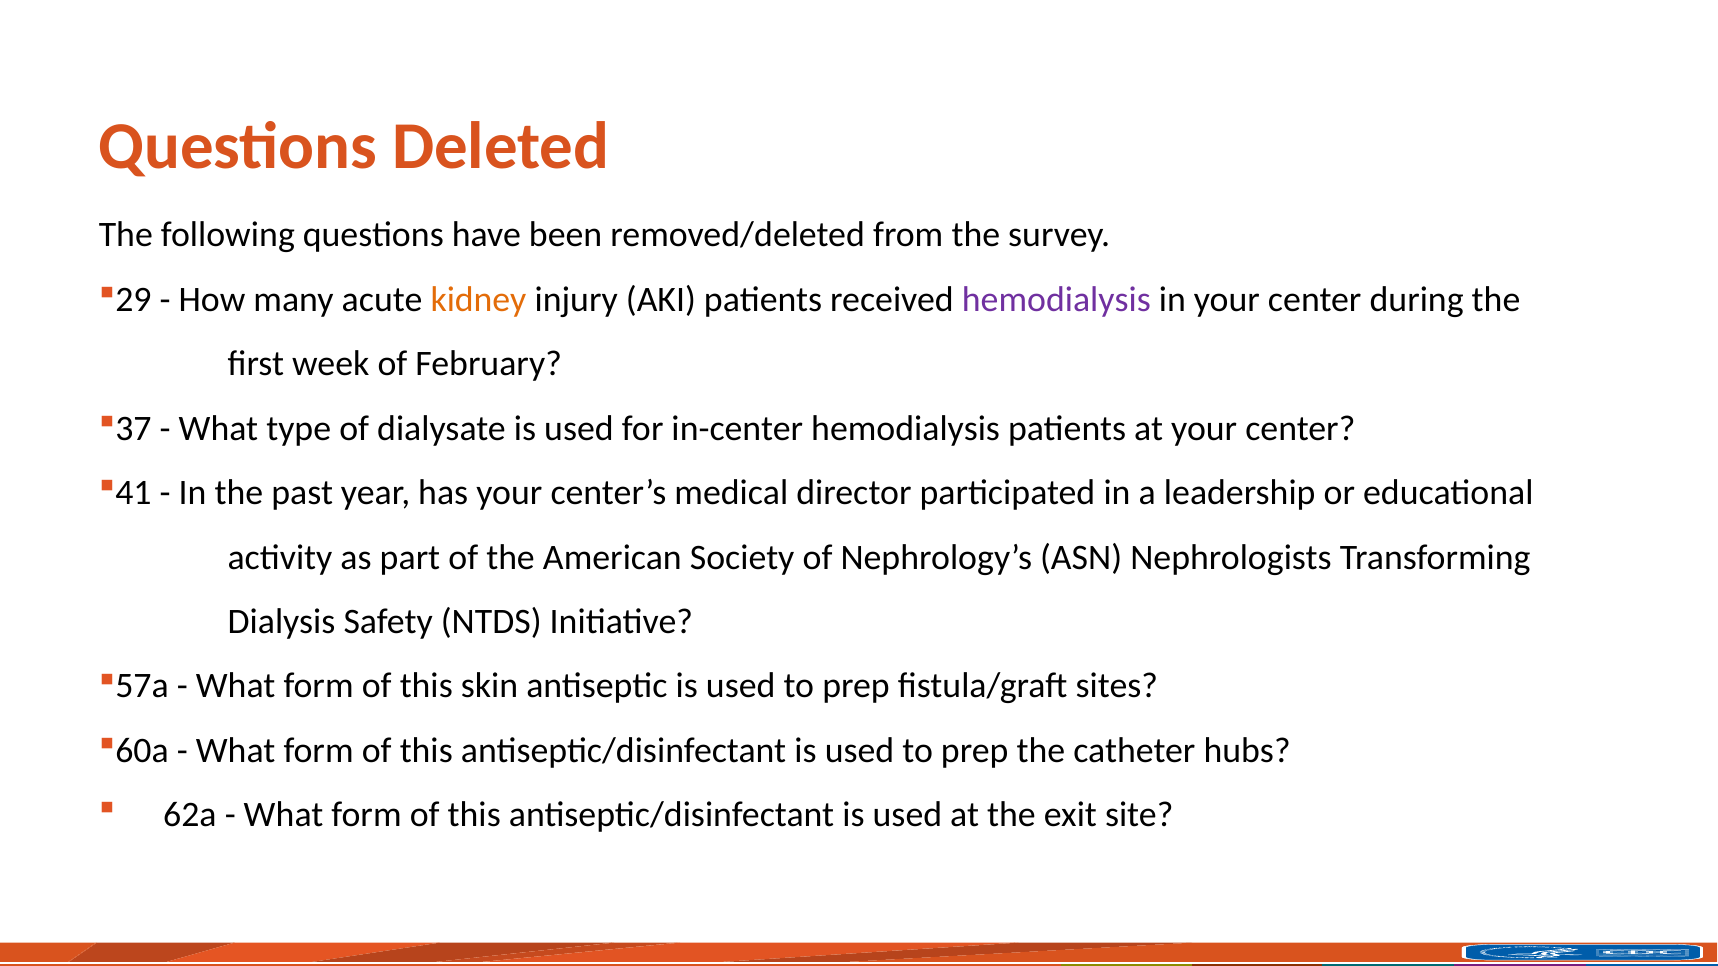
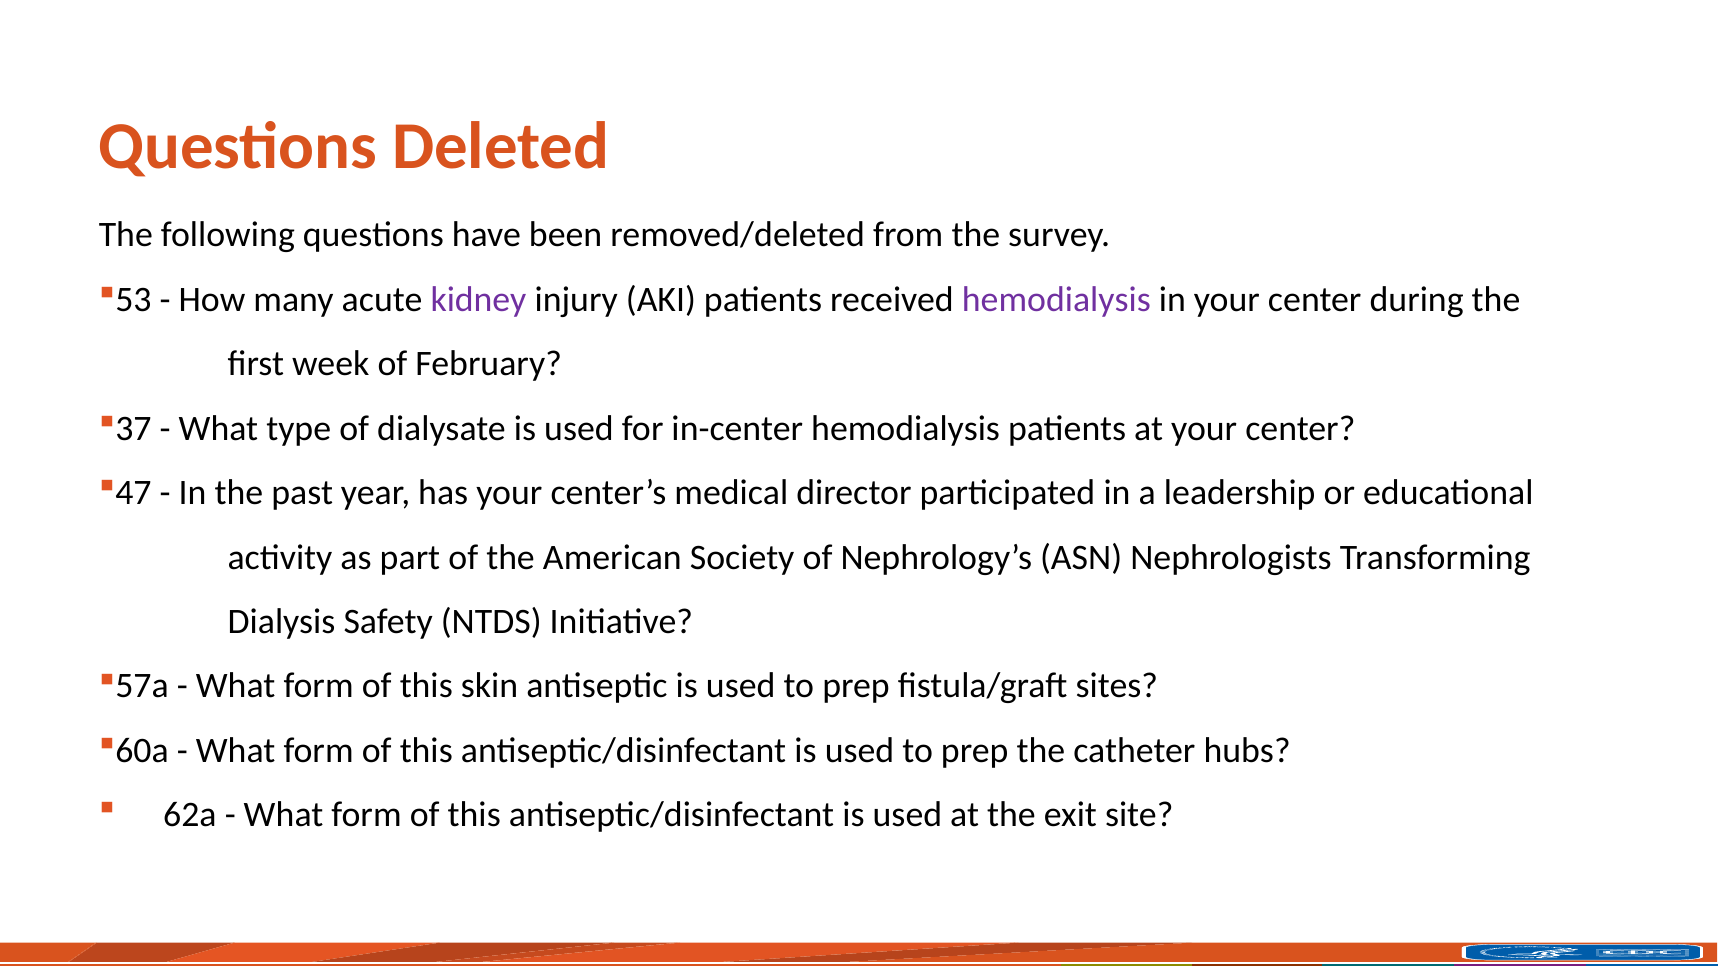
29: 29 -> 53
kidney colour: orange -> purple
41: 41 -> 47
